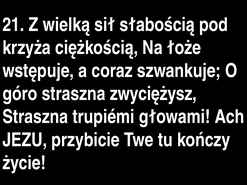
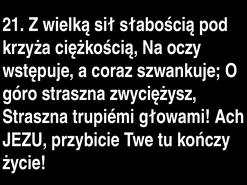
łoże: łoże -> oczy
